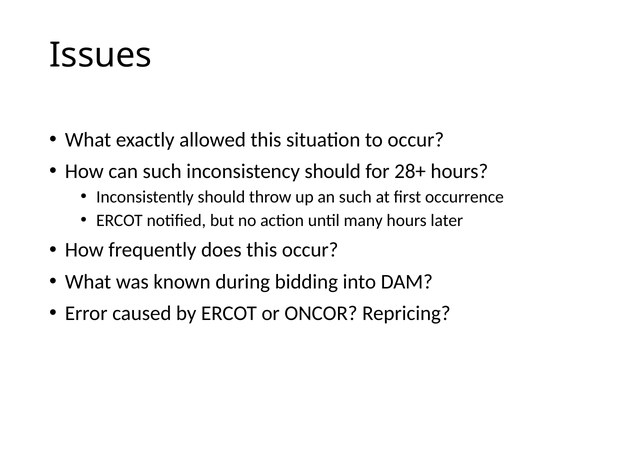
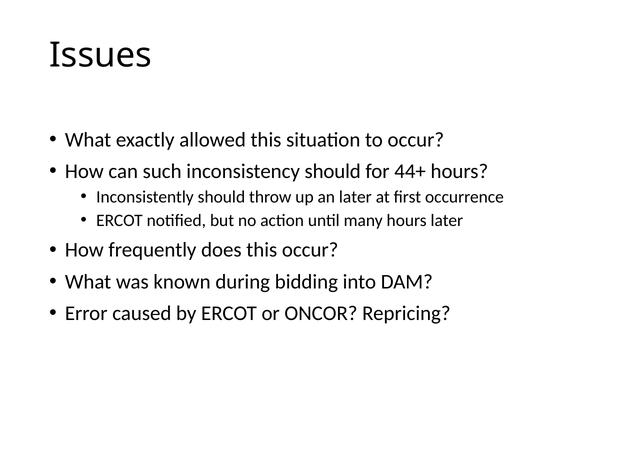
28+: 28+ -> 44+
an such: such -> later
